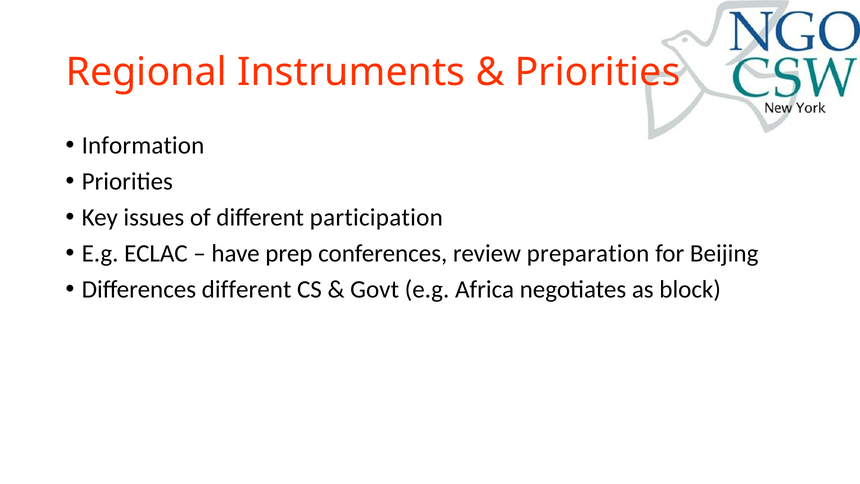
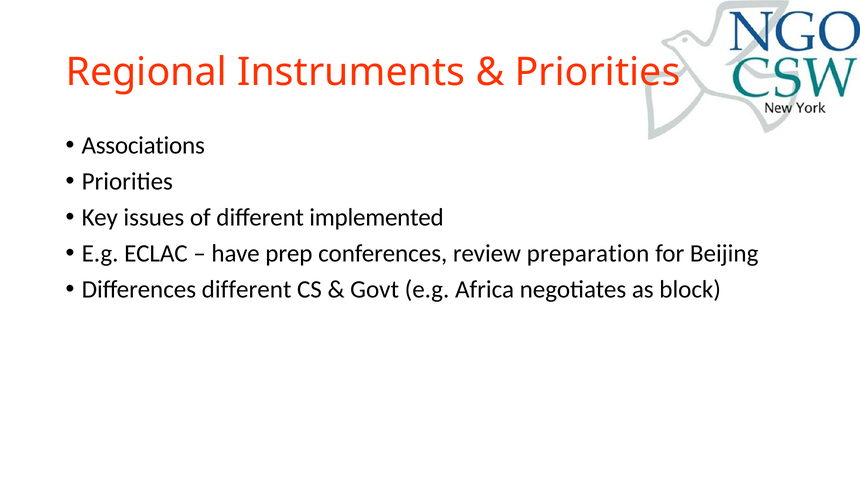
Information: Information -> Associations
participation: participation -> implemented
